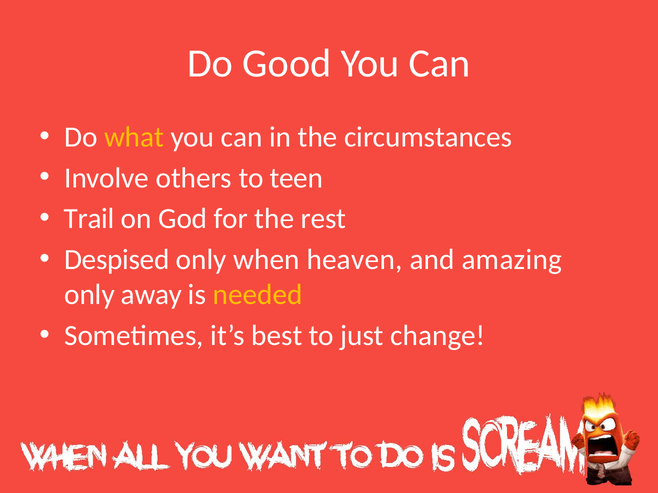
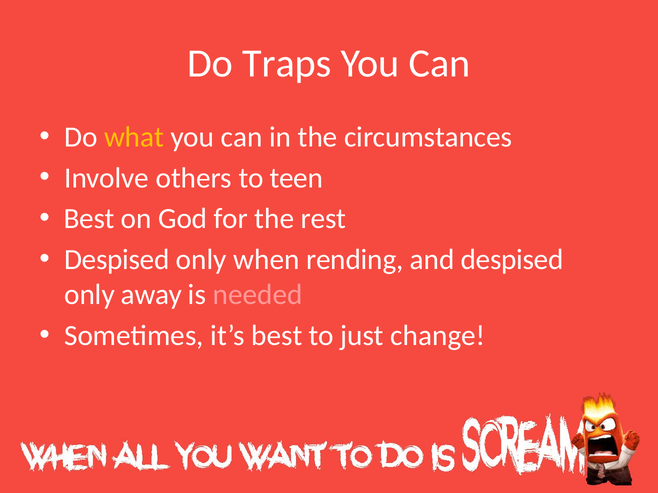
Good: Good -> Traps
Trail at (89, 219): Trail -> Best
heaven: heaven -> rending
and amazing: amazing -> despised
needed colour: yellow -> pink
